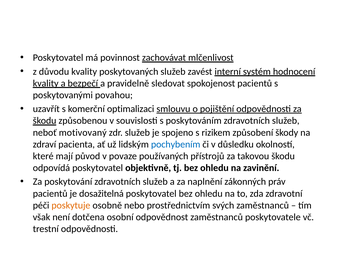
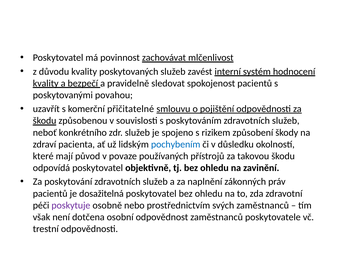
optimalizaci: optimalizaci -> přičitatelné
motivovaný: motivovaný -> konkrétního
poskytuje colour: orange -> purple
